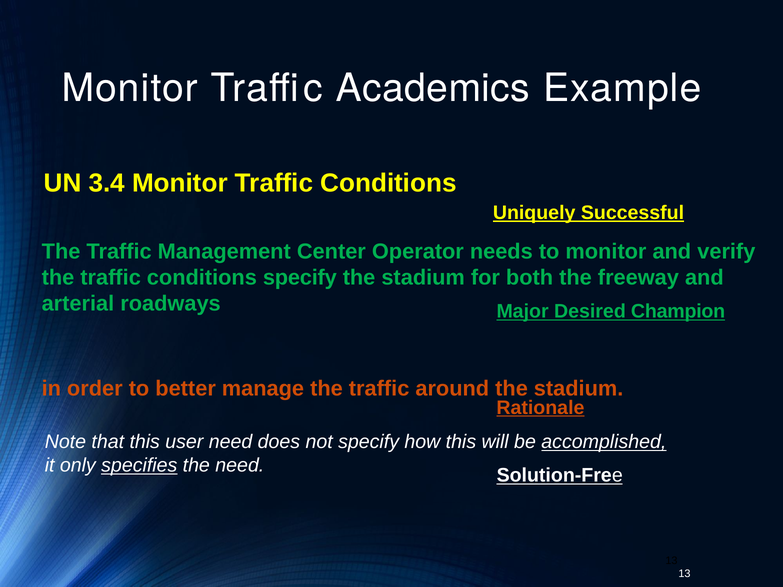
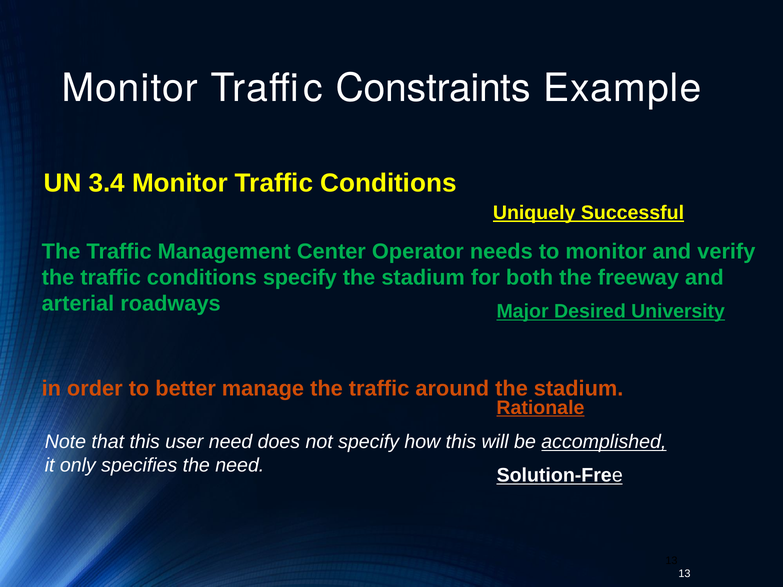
Academics: Academics -> Constraints
Champion: Champion -> University
specifies underline: present -> none
